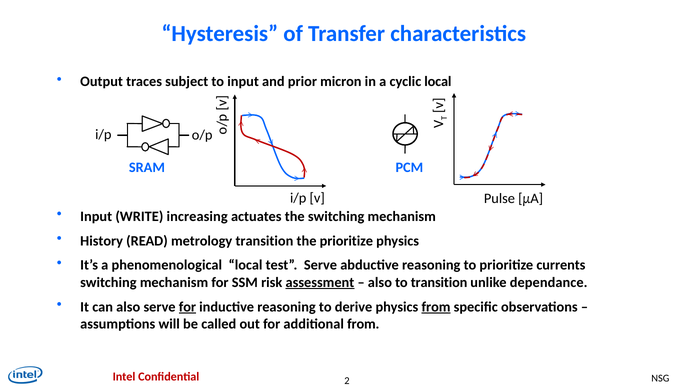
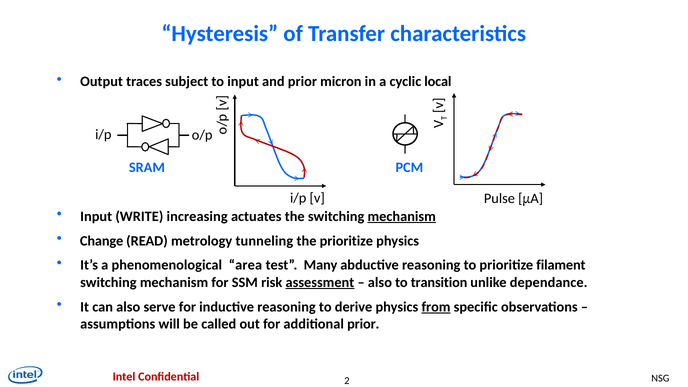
mechanism at (402, 216) underline: none -> present
History: History -> Change
metrology transition: transition -> tunneling
phenomenological local: local -> area
test Serve: Serve -> Many
currents: currents -> filament
for at (187, 307) underline: present -> none
additional from: from -> prior
